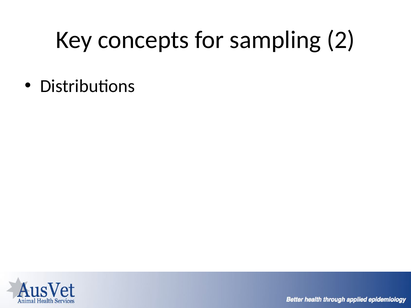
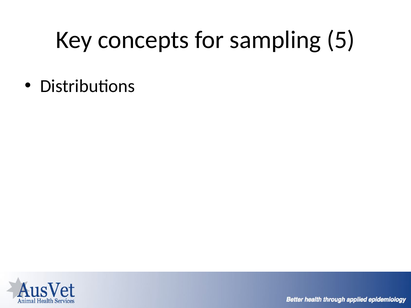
2: 2 -> 5
